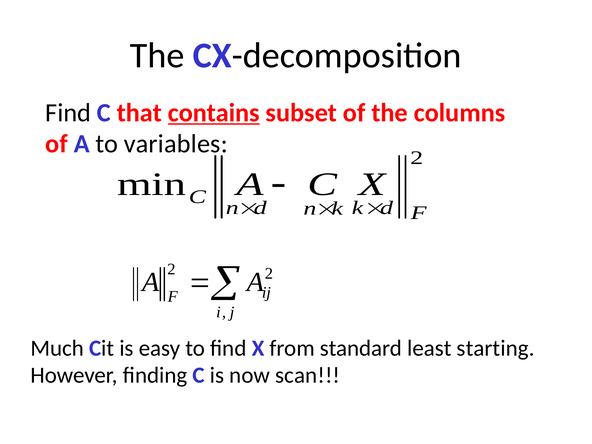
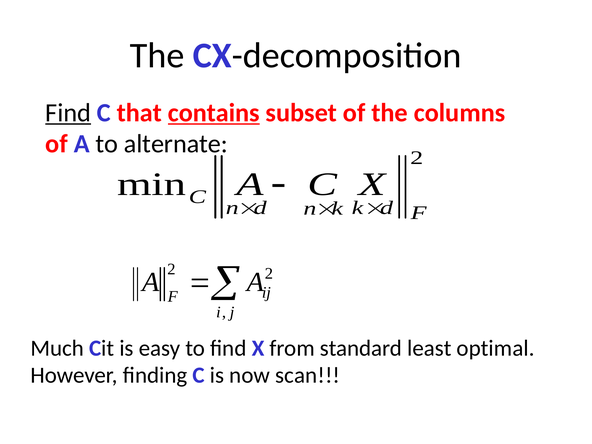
Find at (68, 113) underline: none -> present
variables: variables -> alternate
starting: starting -> optimal
